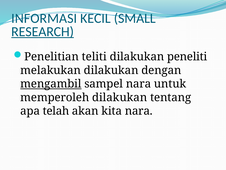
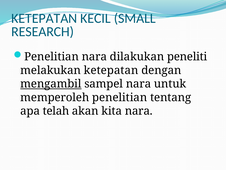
INFORMASI at (44, 18): INFORMASI -> KETEPATAN
RESEARCH underline: present -> none
Penelitian teliti: teliti -> nara
melakukan dilakukan: dilakukan -> ketepatan
memperoleh dilakukan: dilakukan -> penelitian
